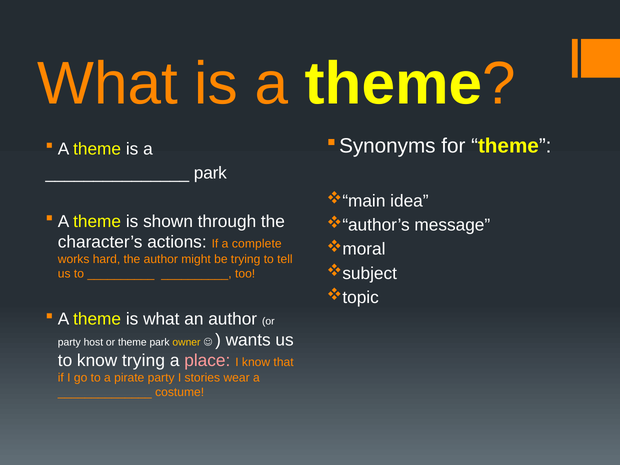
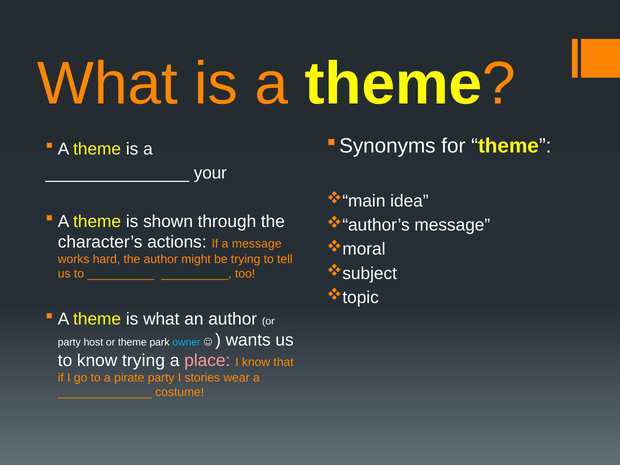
park at (210, 173): park -> your
a complete: complete -> message
owner colour: yellow -> light blue
